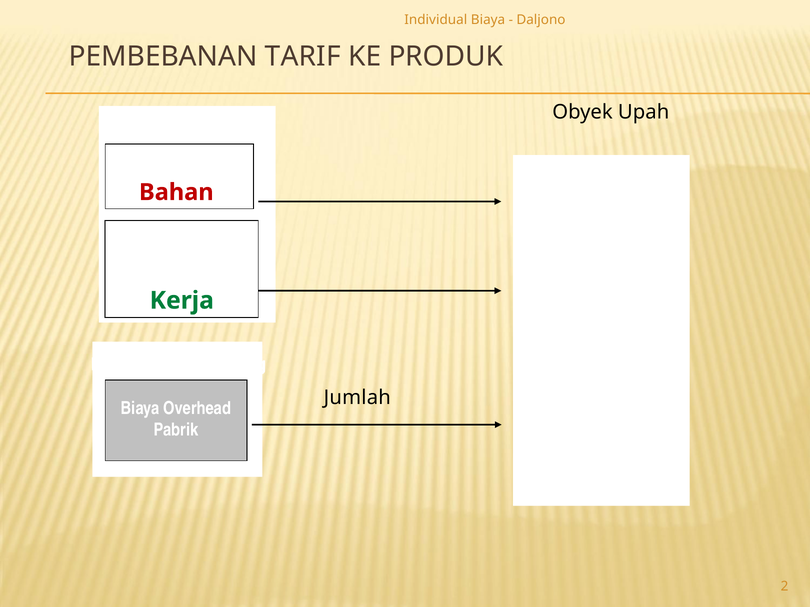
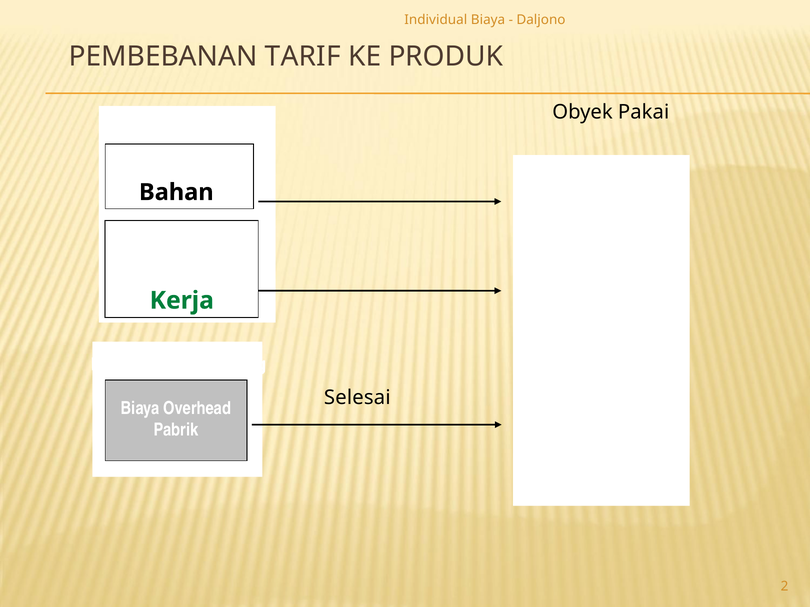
Upah: Upah -> Pakai
Bahan colour: red -> black
Jumlah: Jumlah -> Selesai
